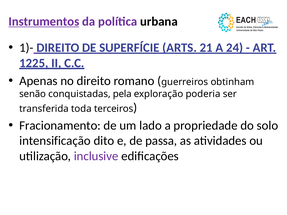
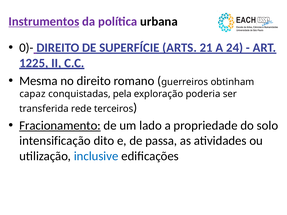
1)-: 1)- -> 0)-
Apenas: Apenas -> Mesma
senão: senão -> capaz
toda: toda -> rede
Fracionamento underline: none -> present
inclusive colour: purple -> blue
